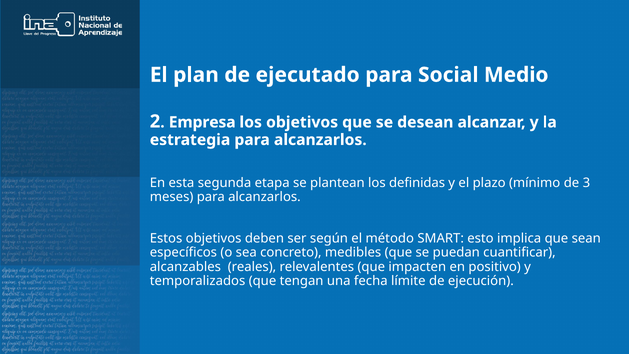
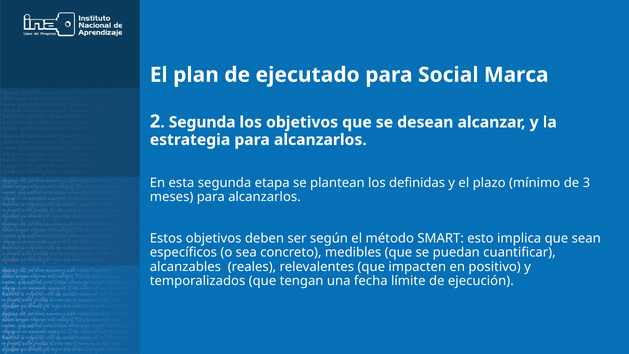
Medio: Medio -> Marca
2 Empresa: Empresa -> Segunda
